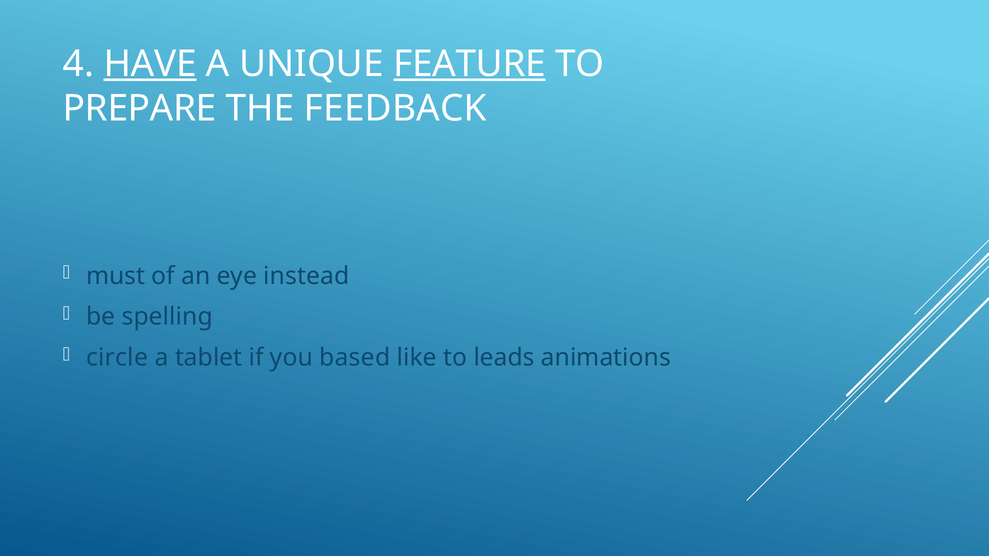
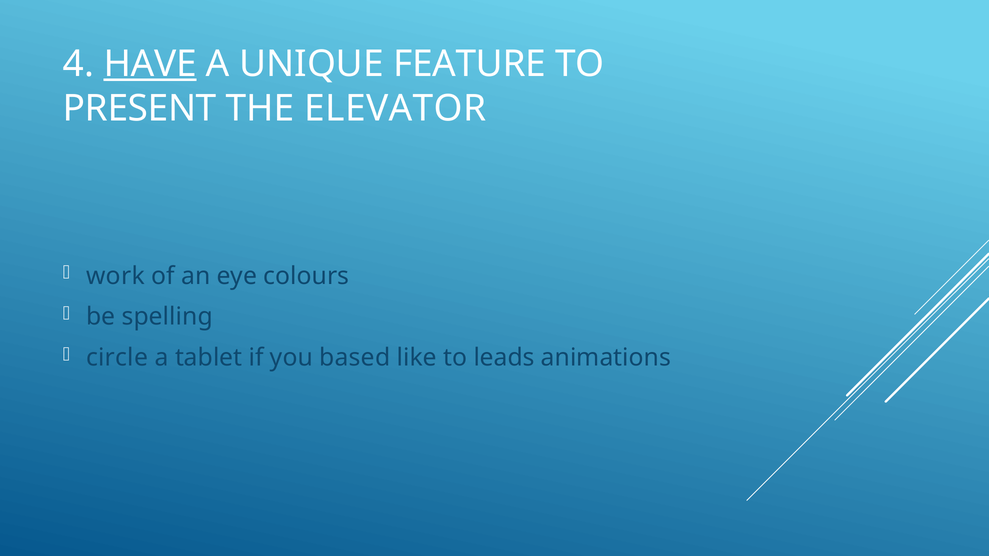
FEATURE underline: present -> none
PREPARE: PREPARE -> PRESENT
FEEDBACK: FEEDBACK -> ELEVATOR
must: must -> work
instead: instead -> colours
